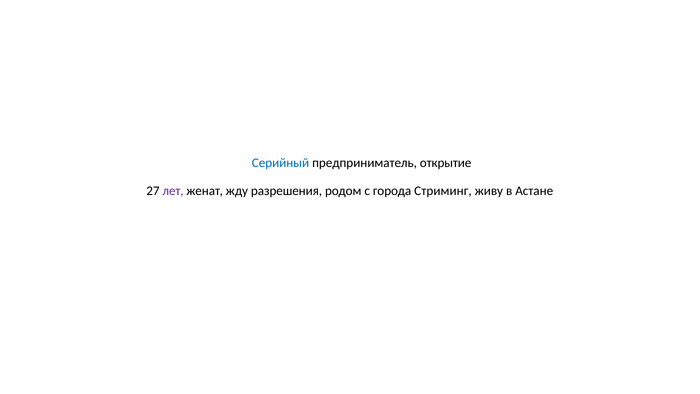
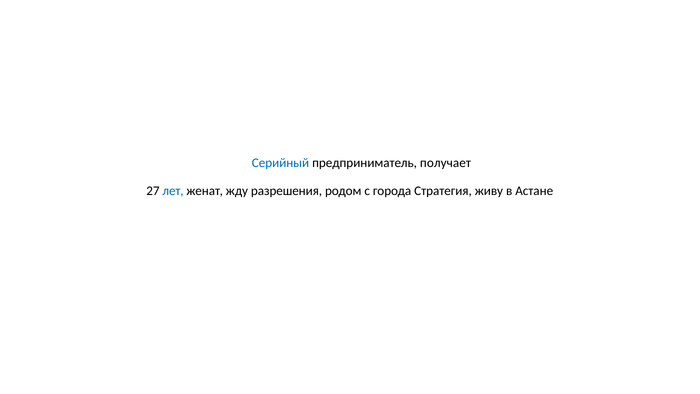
открытие: открытие -> получает
лет colour: purple -> blue
Стриминг: Стриминг -> Стратегия
